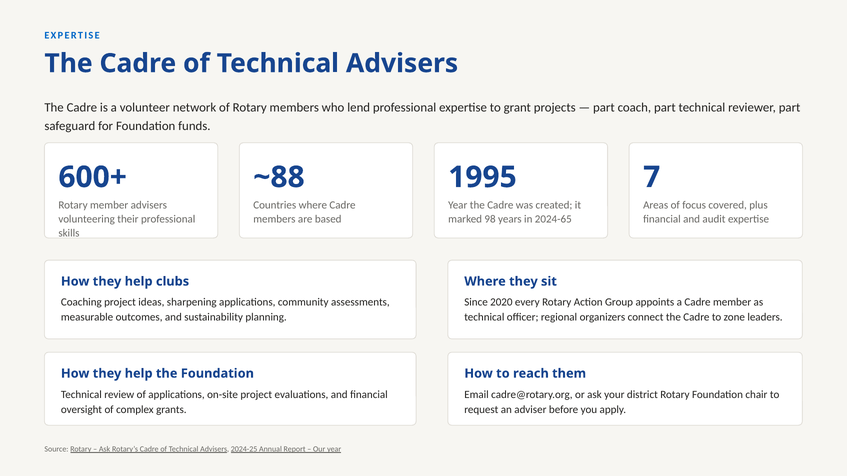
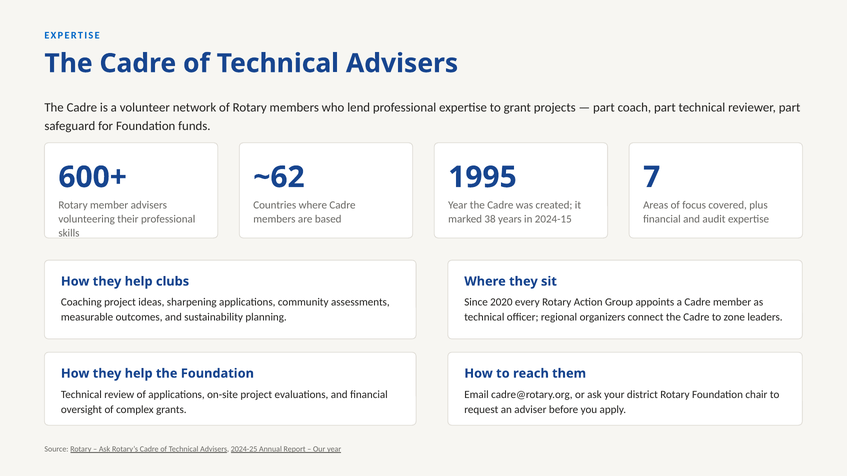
~88: ~88 -> ~62
98: 98 -> 38
2024-65: 2024-65 -> 2024-15
